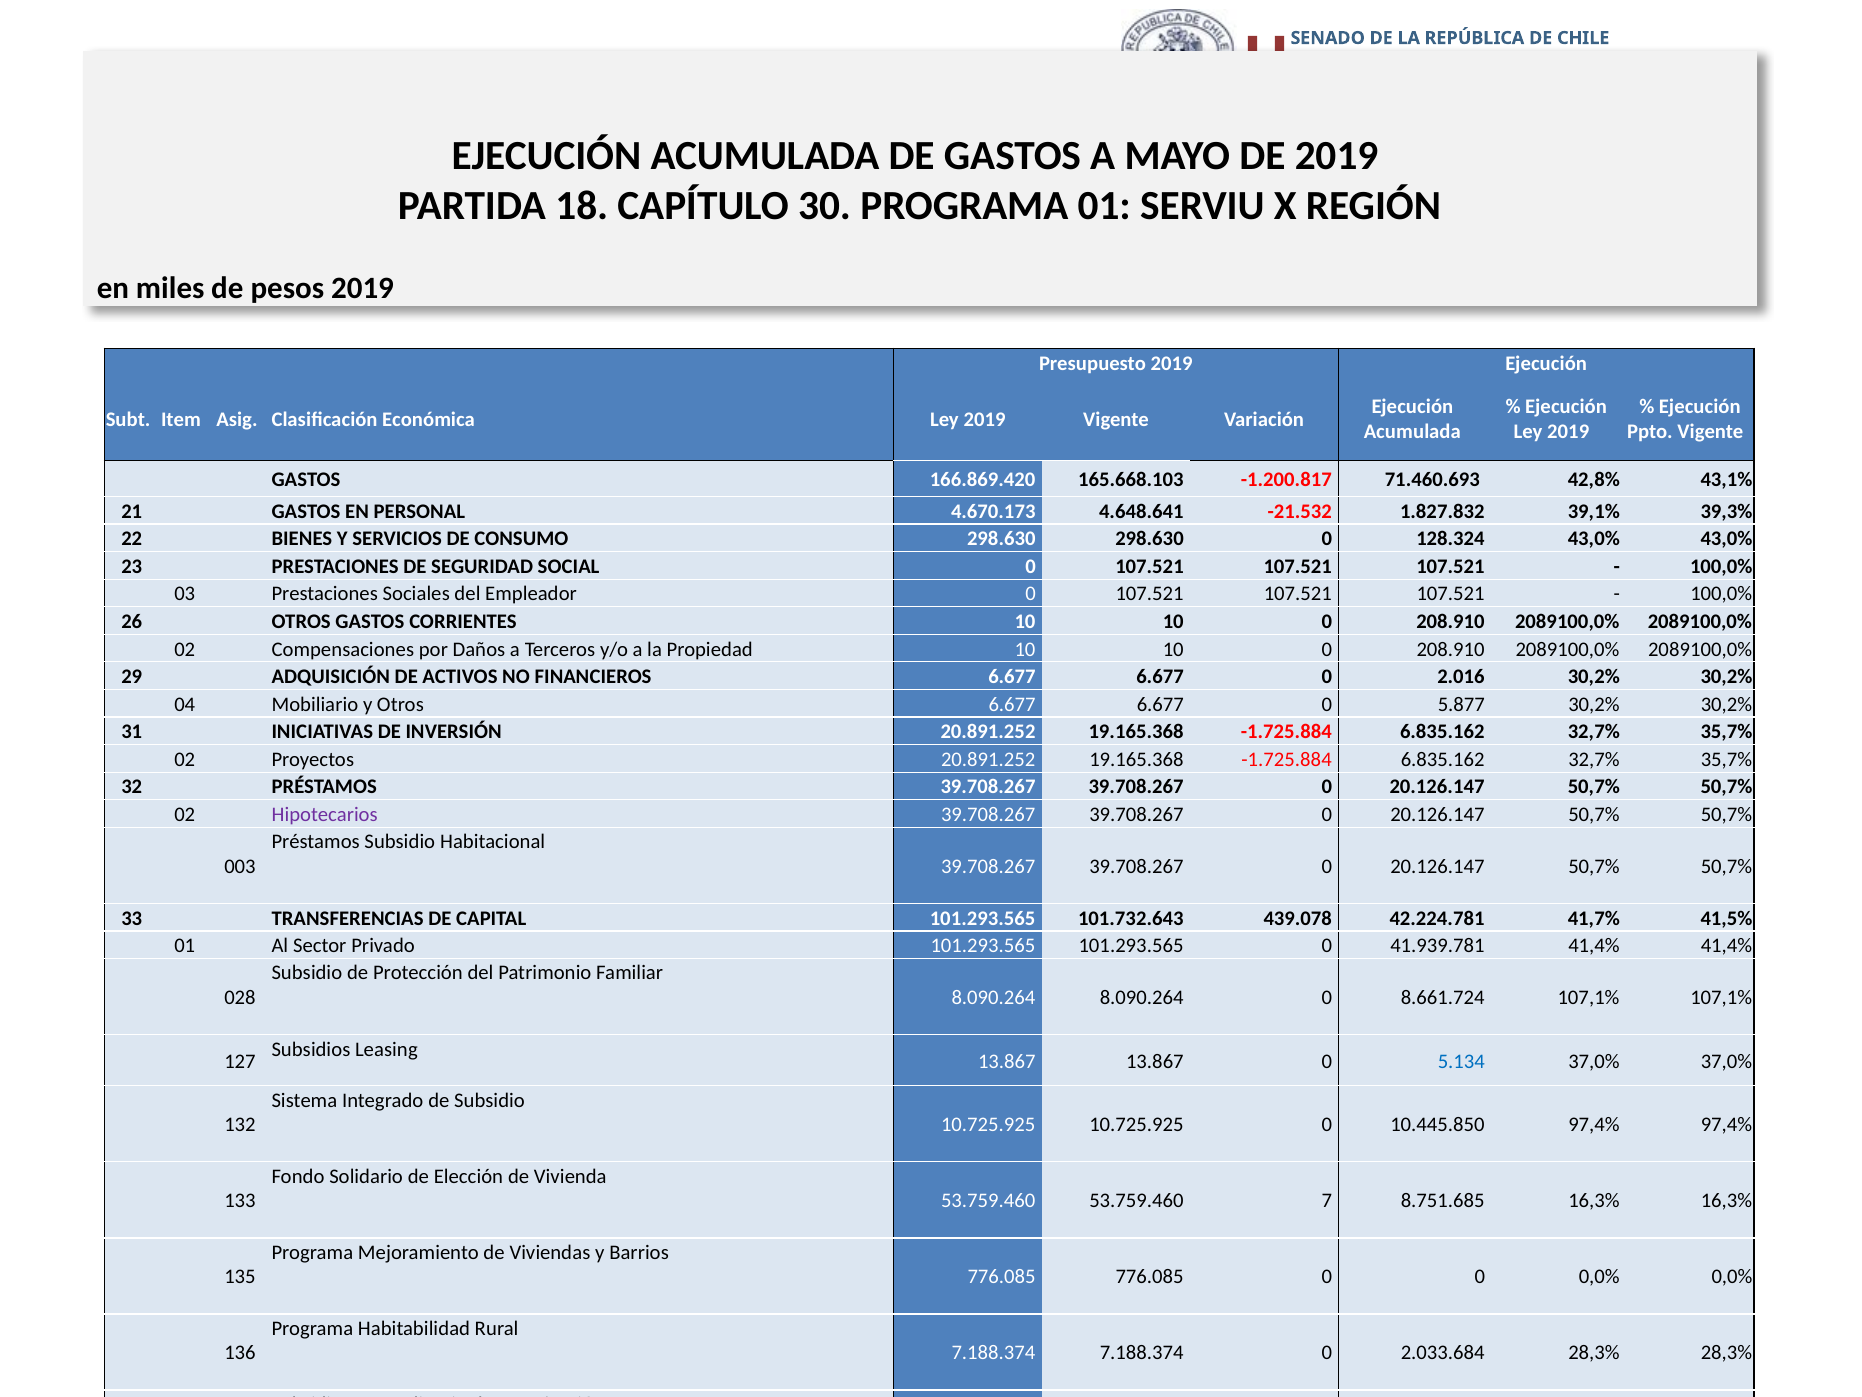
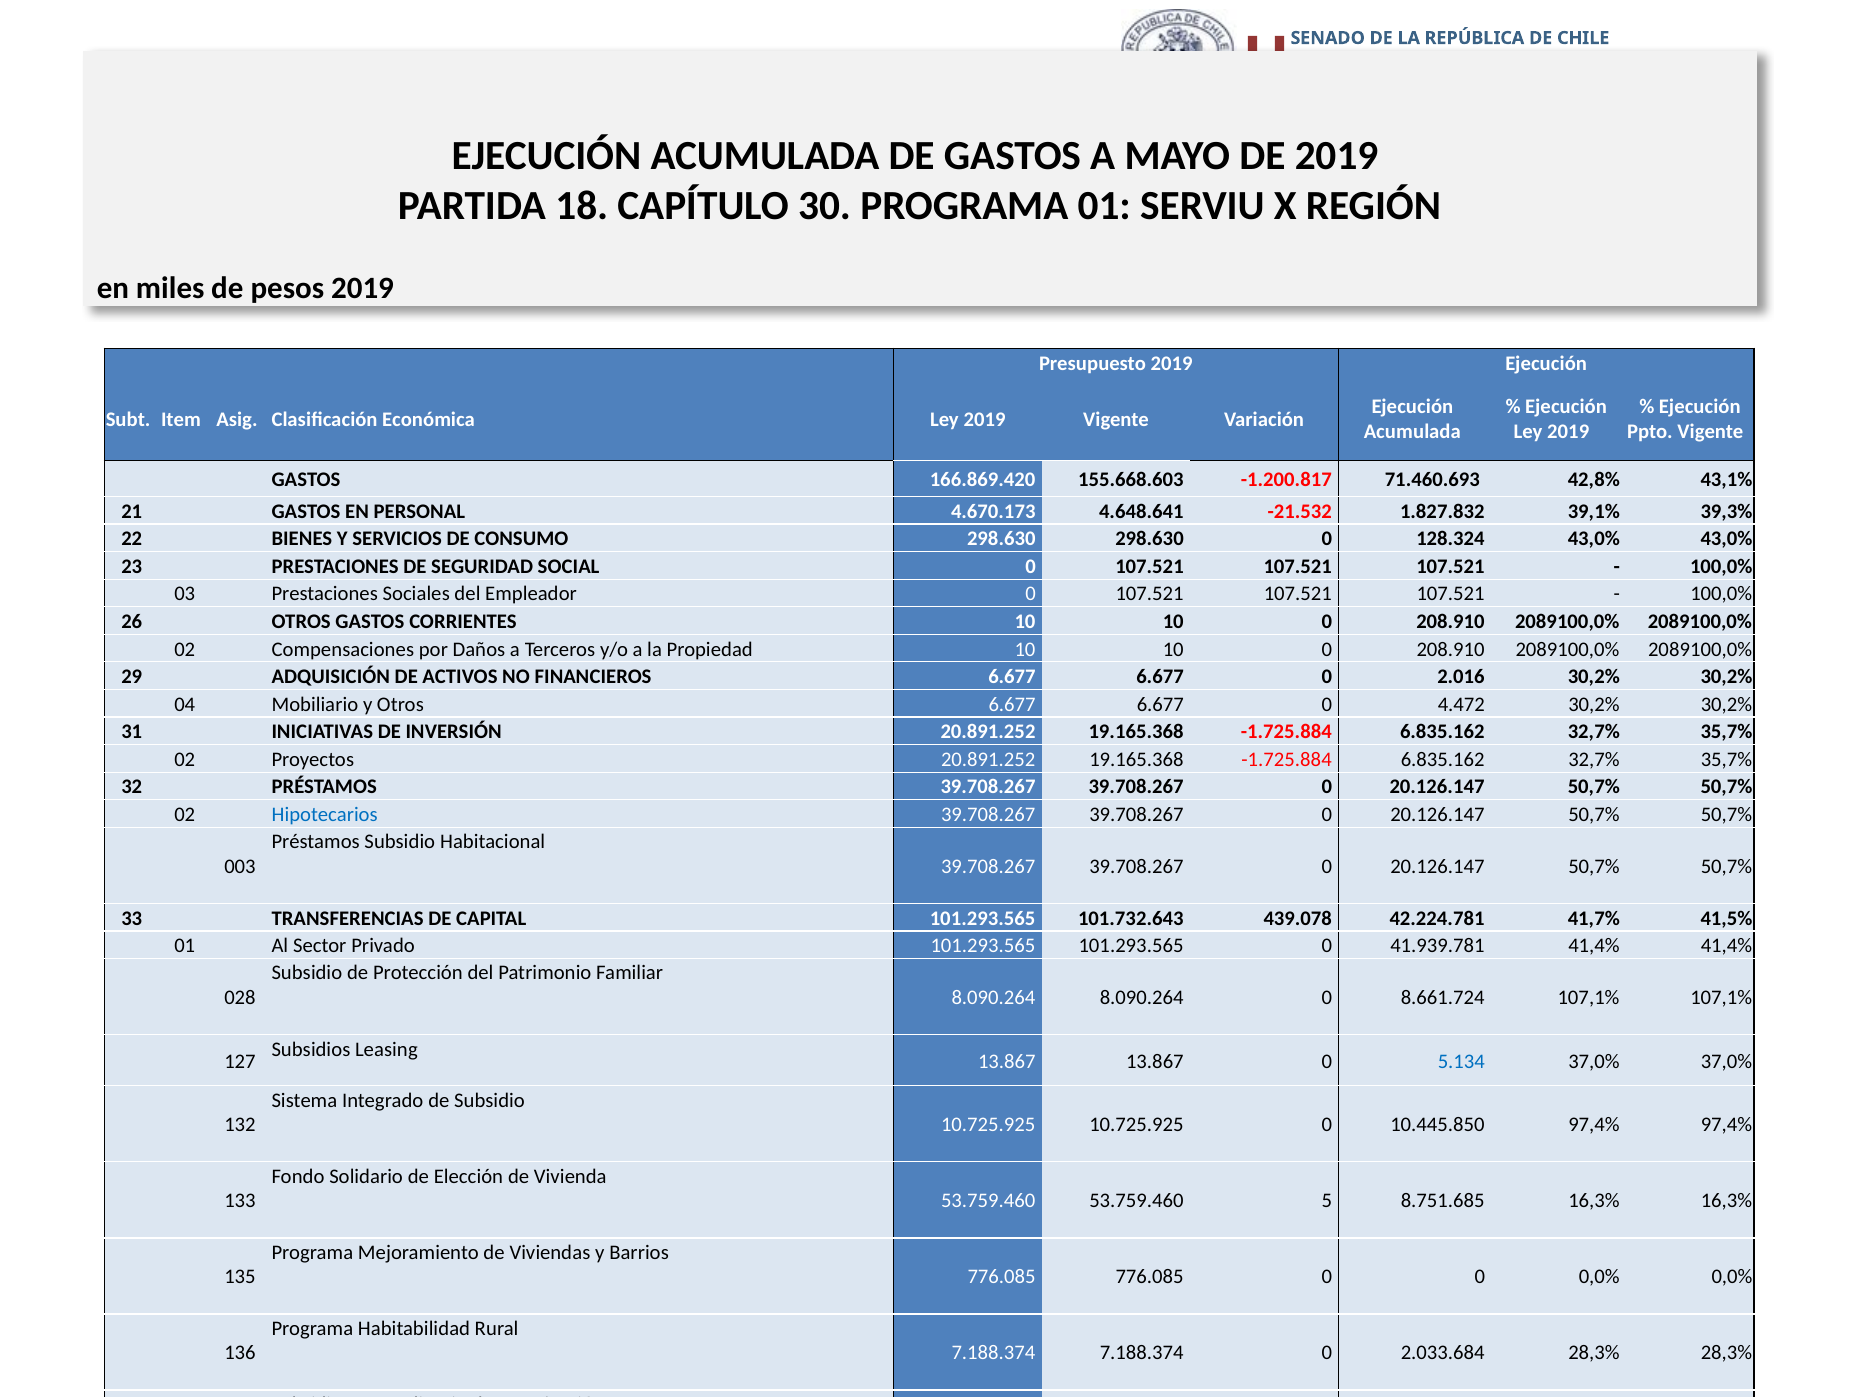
165.668.103: 165.668.103 -> 155.668.603
5.877: 5.877 -> 4.472
Hipotecarios colour: purple -> blue
7: 7 -> 5
